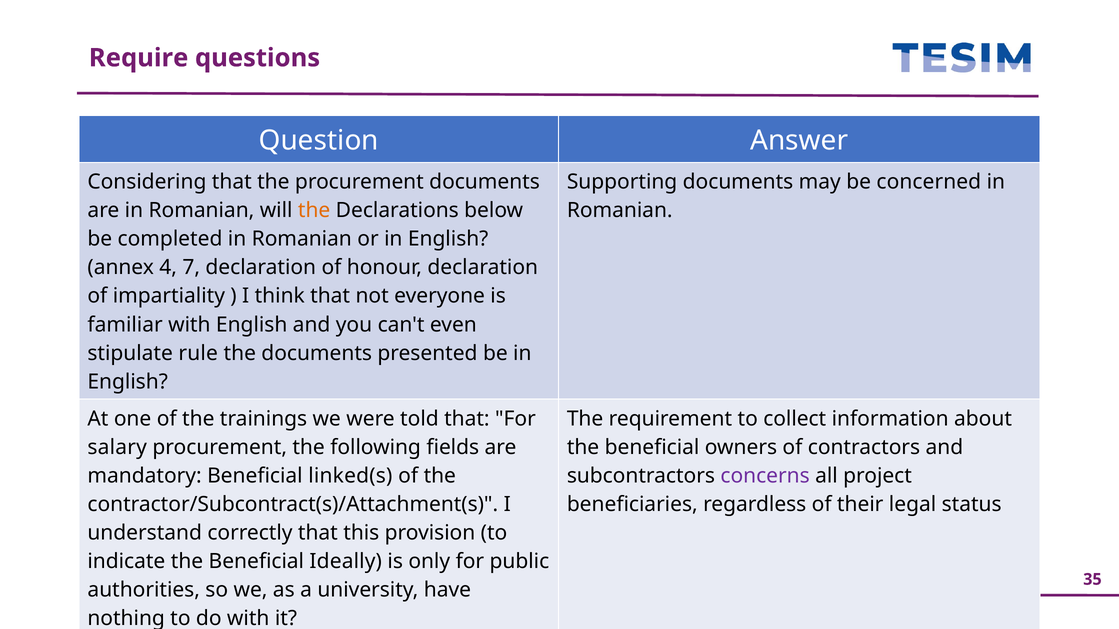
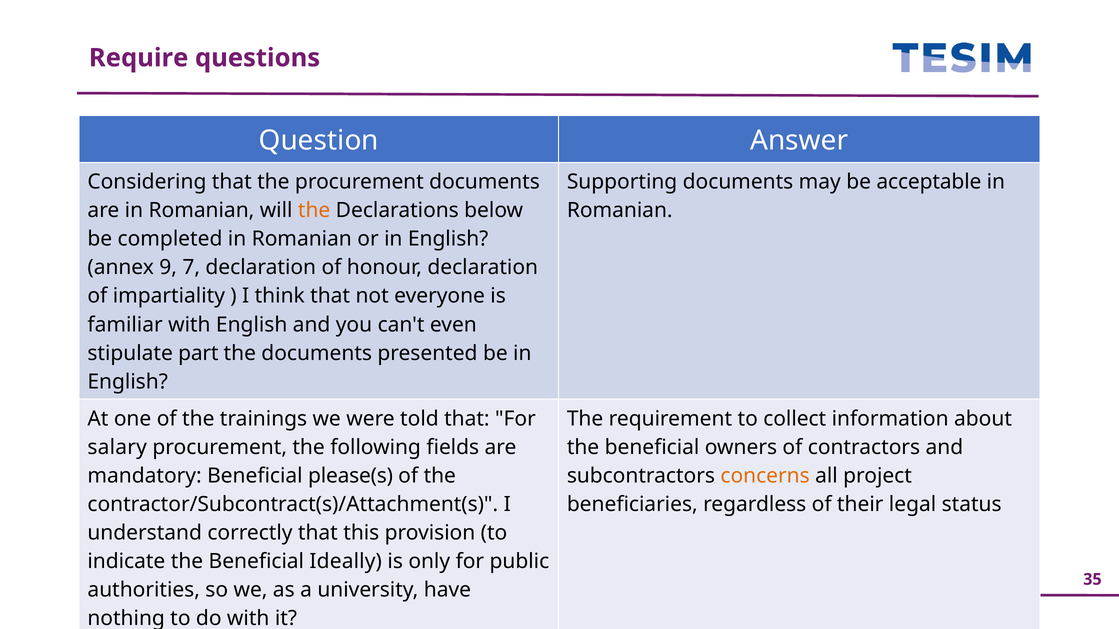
concerned: concerned -> acceptable
4: 4 -> 9
rule: rule -> part
linked(s: linked(s -> please(s
concerns colour: purple -> orange
